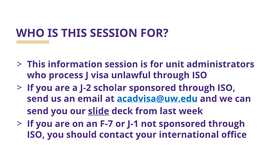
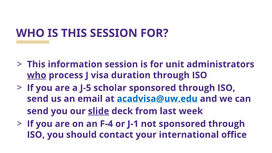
who at (37, 75) underline: none -> present
unlawful: unlawful -> duration
J-2: J-2 -> J-5
F-7: F-7 -> F-4
